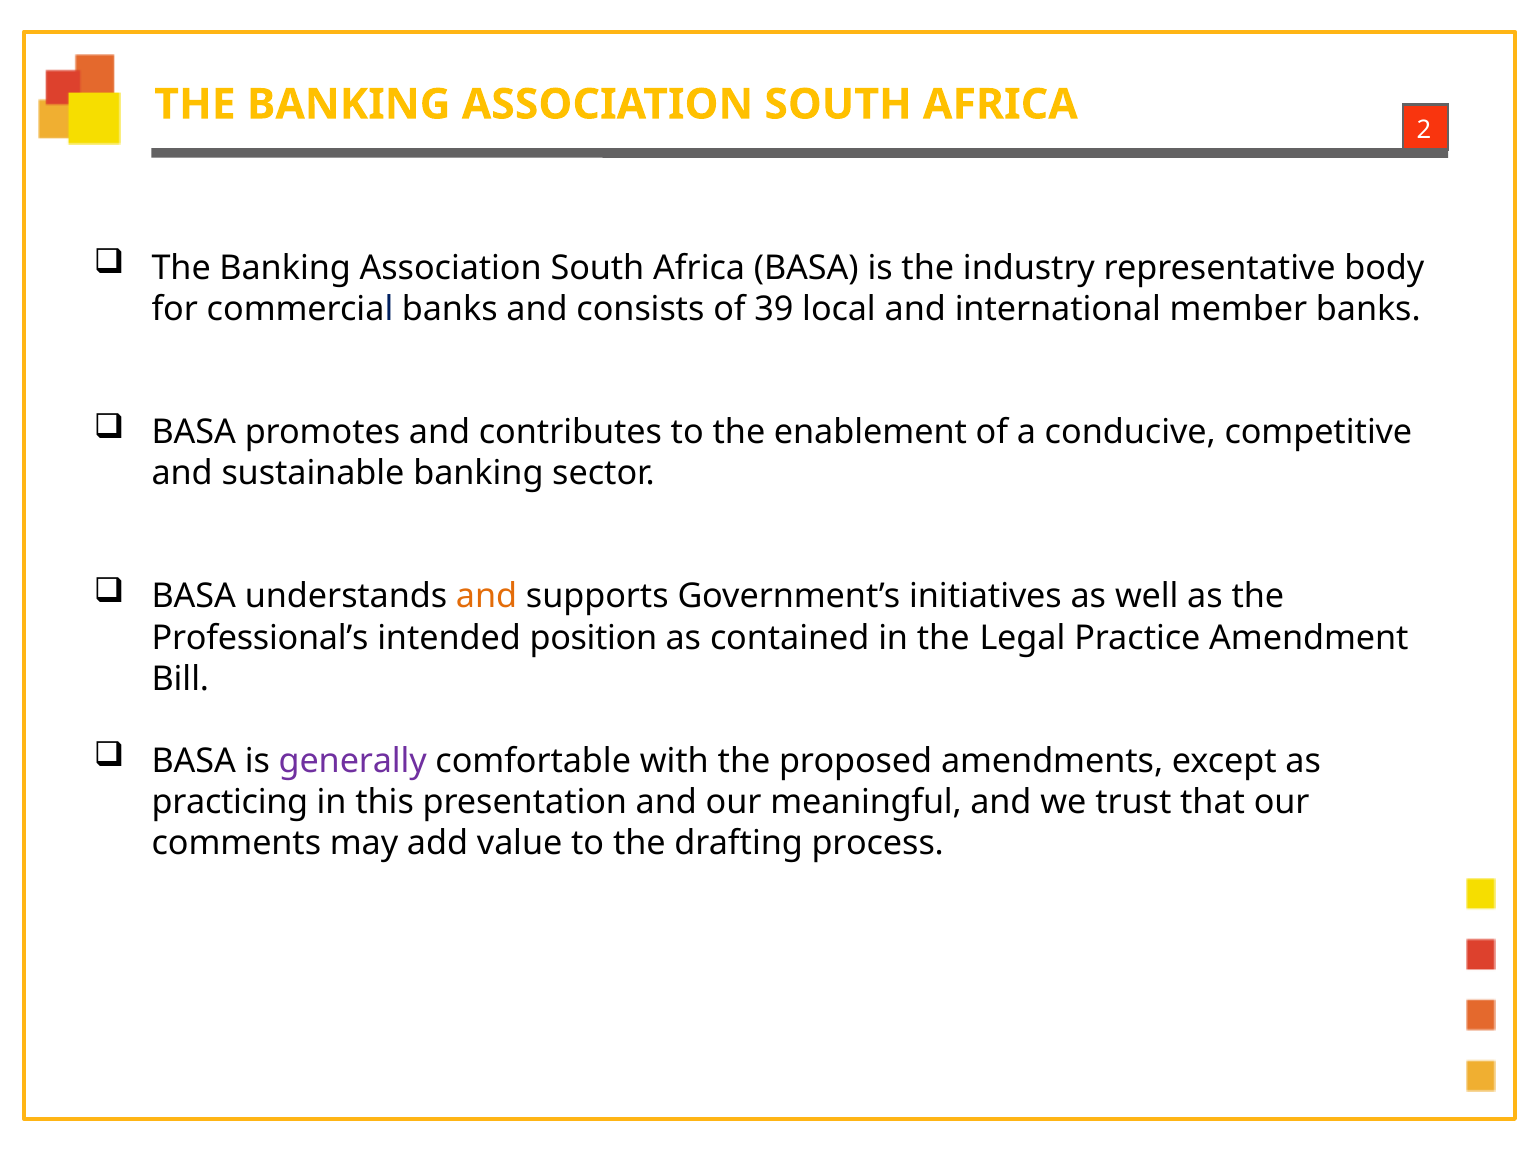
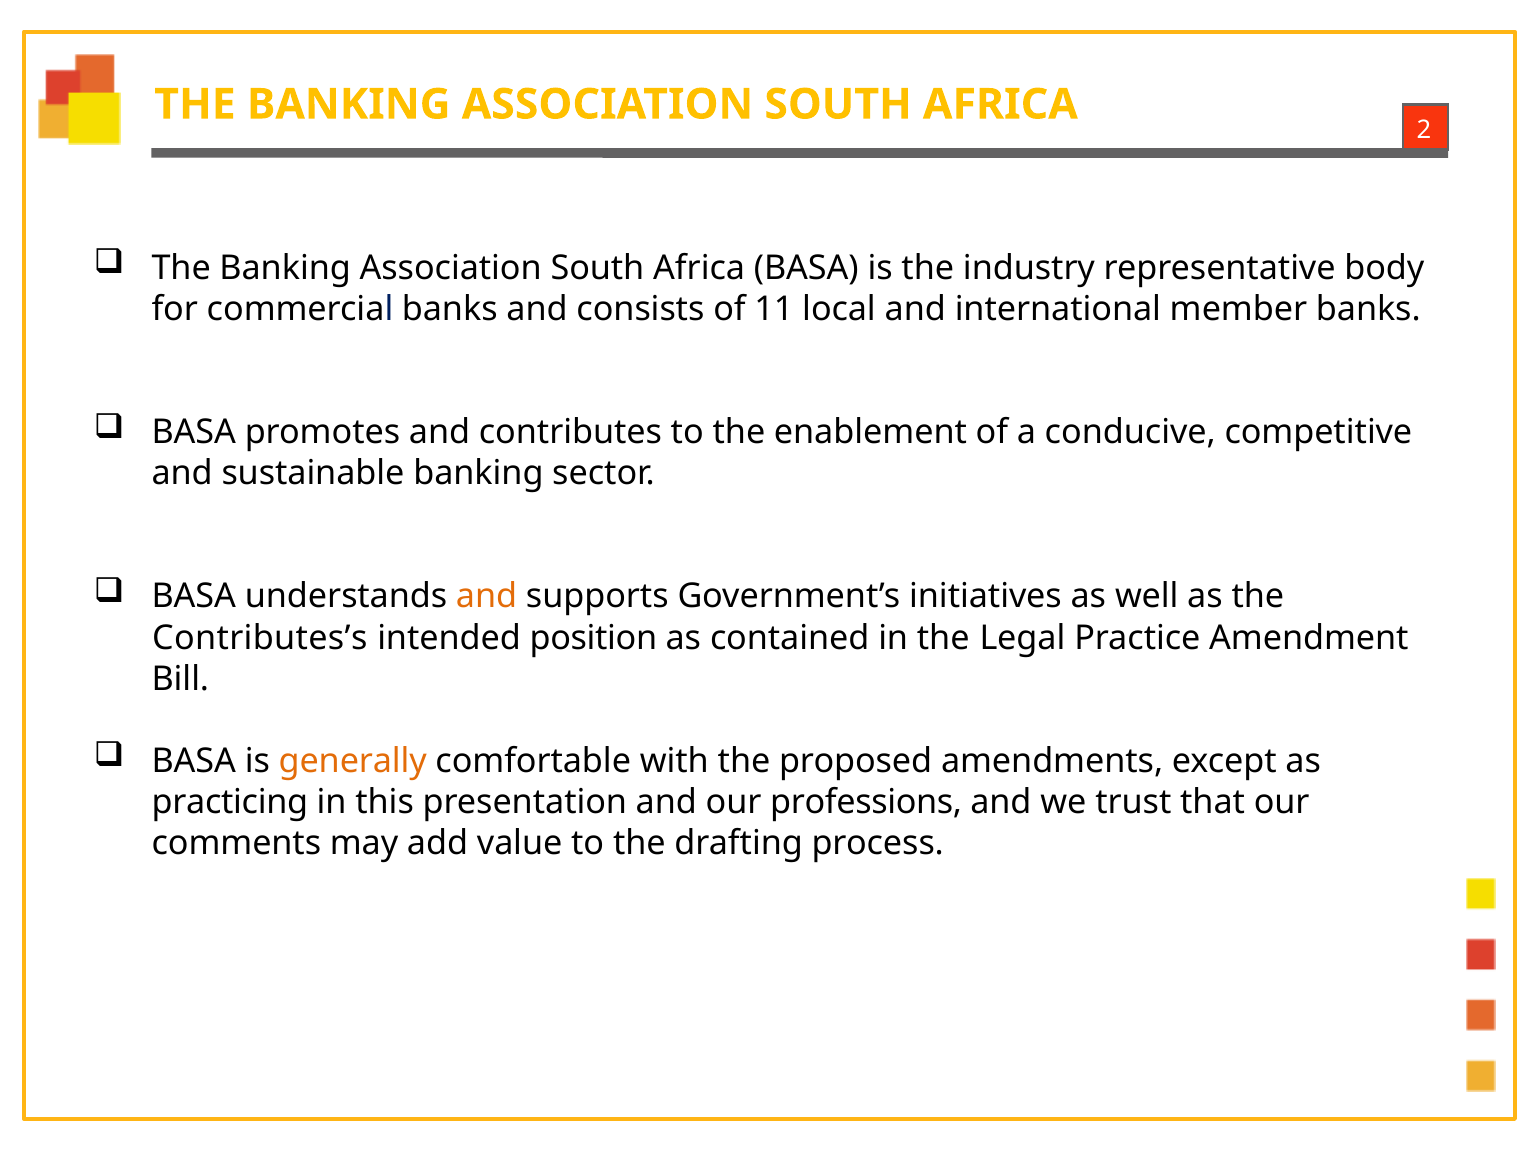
39: 39 -> 11
Professional’s: Professional’s -> Contributes’s
generally colour: purple -> orange
meaningful: meaningful -> professions
